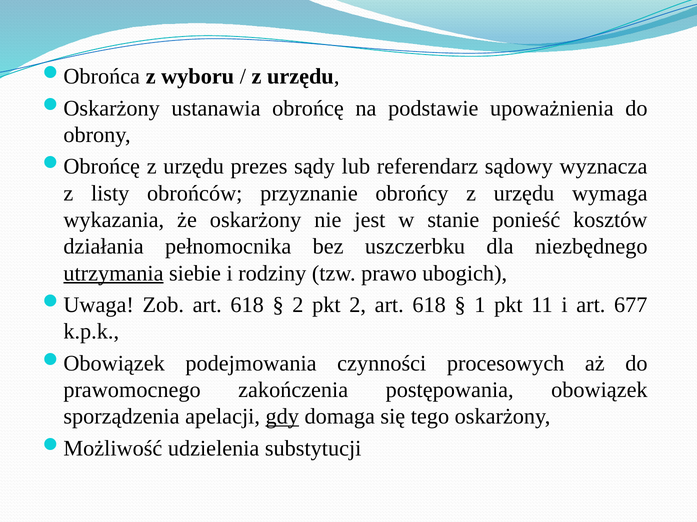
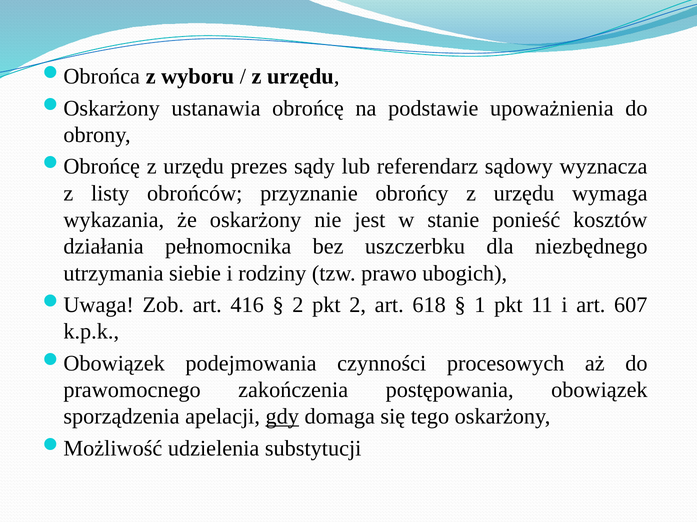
utrzymania underline: present -> none
Zob art 618: 618 -> 416
677: 677 -> 607
